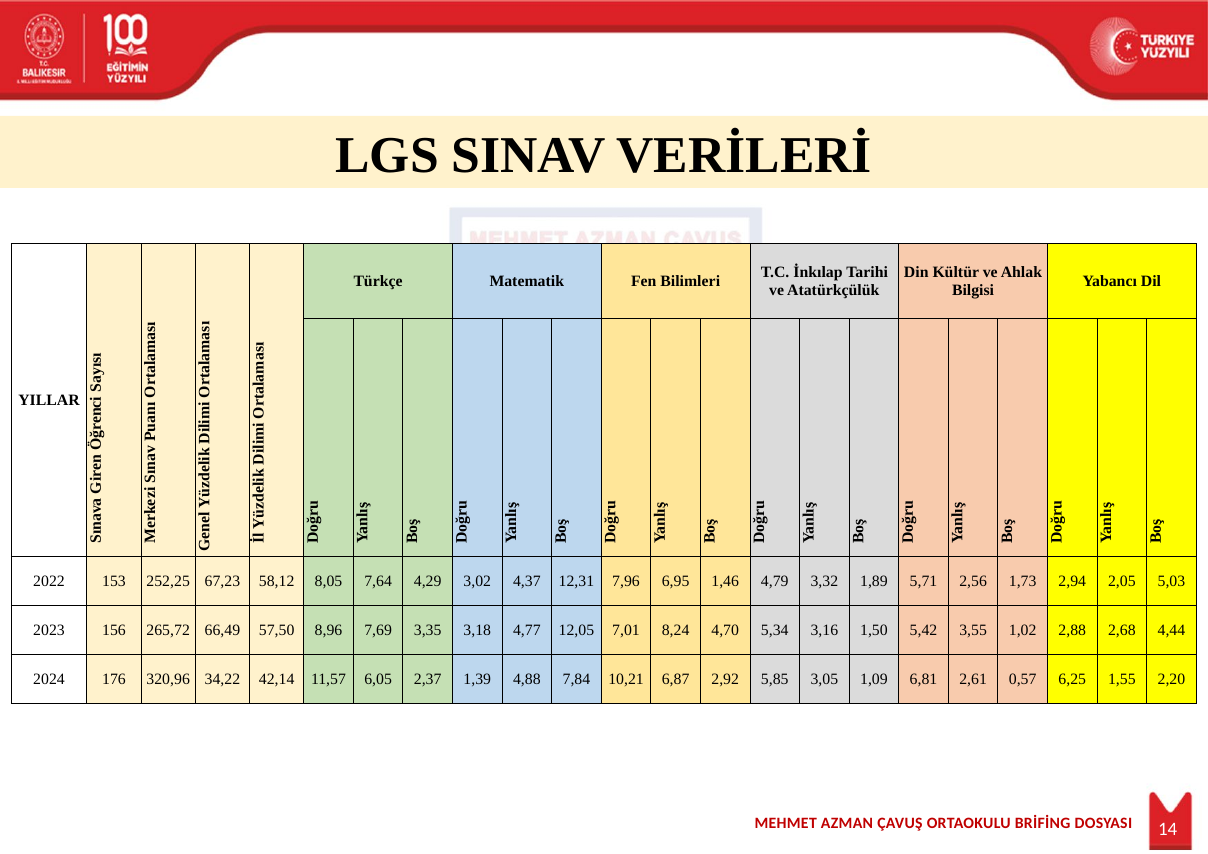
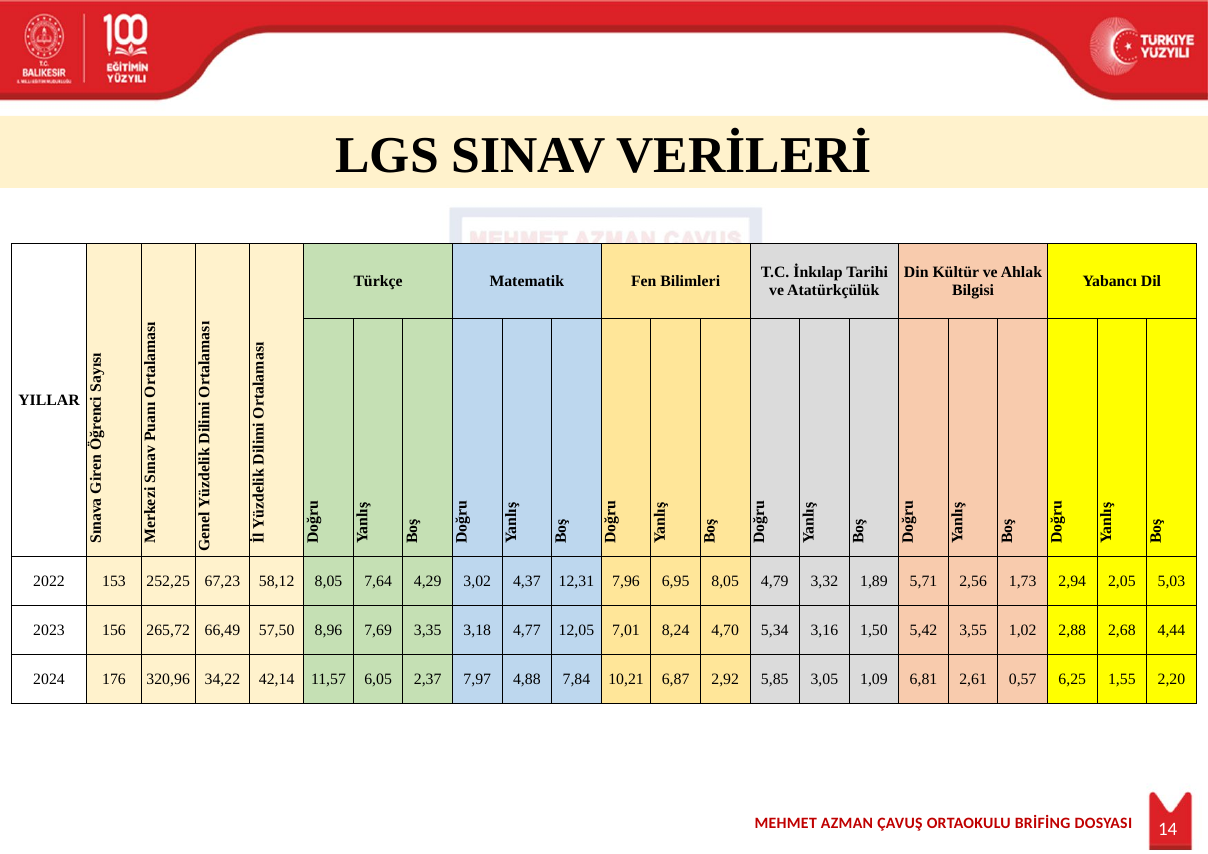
6,95 1,46: 1,46 -> 8,05
1,39: 1,39 -> 7,97
